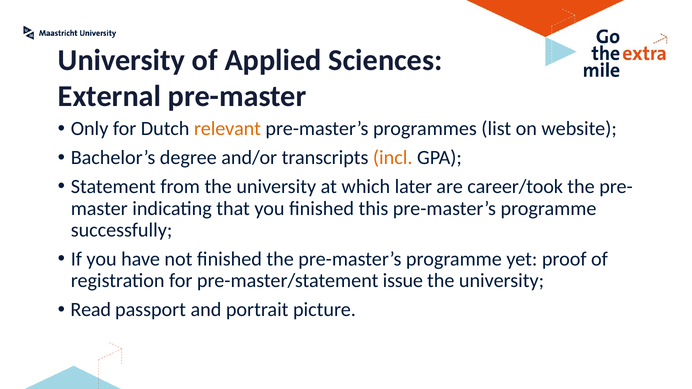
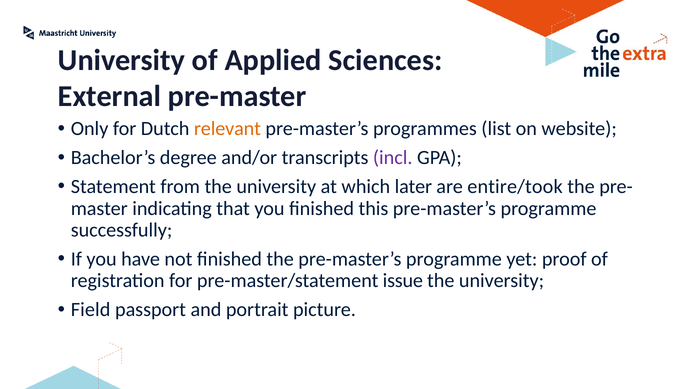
incl colour: orange -> purple
career/took: career/took -> entire/took
Read: Read -> Field
